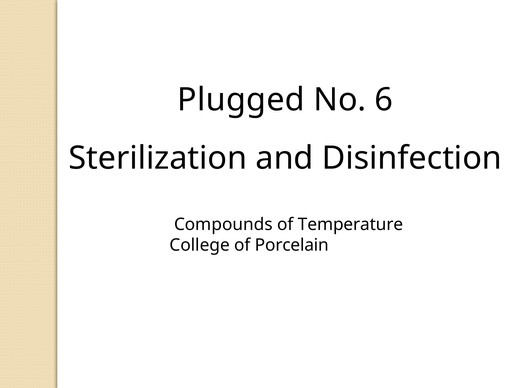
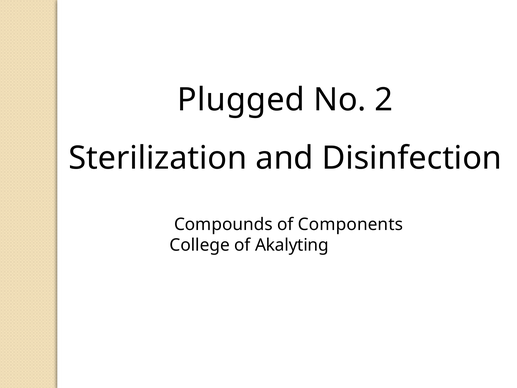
6: 6 -> 2
Temperature: Temperature -> Components
Porcelain: Porcelain -> Akalyting
